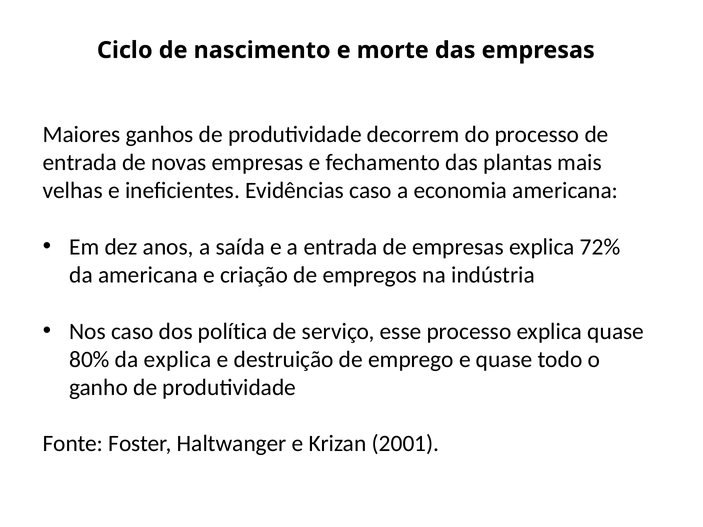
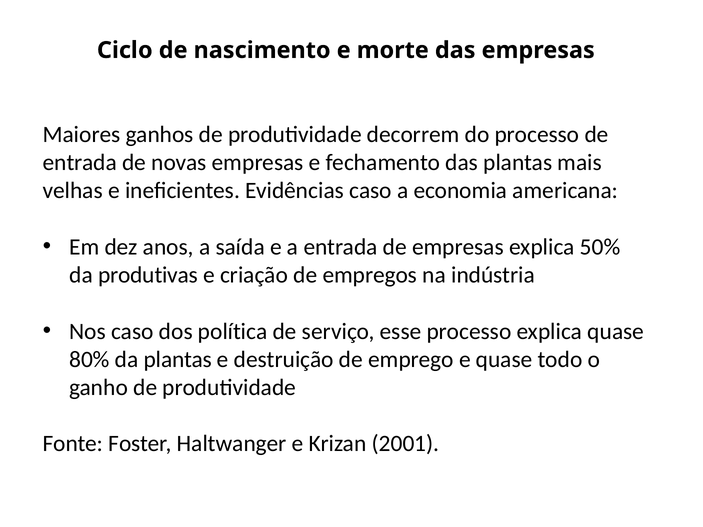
72%: 72% -> 50%
da americana: americana -> produtivas
da explica: explica -> plantas
